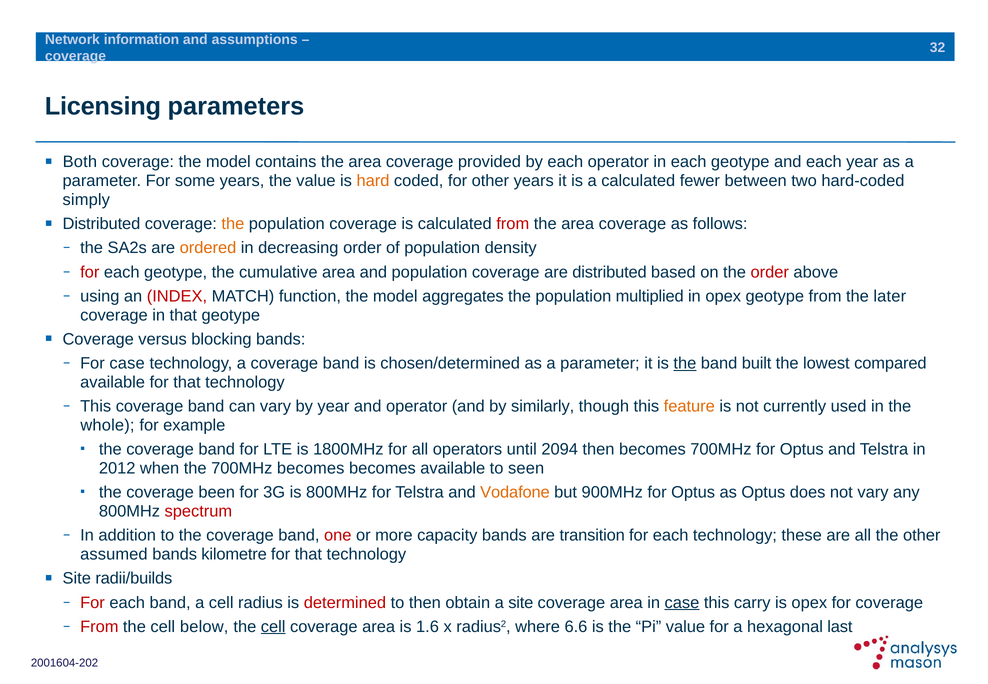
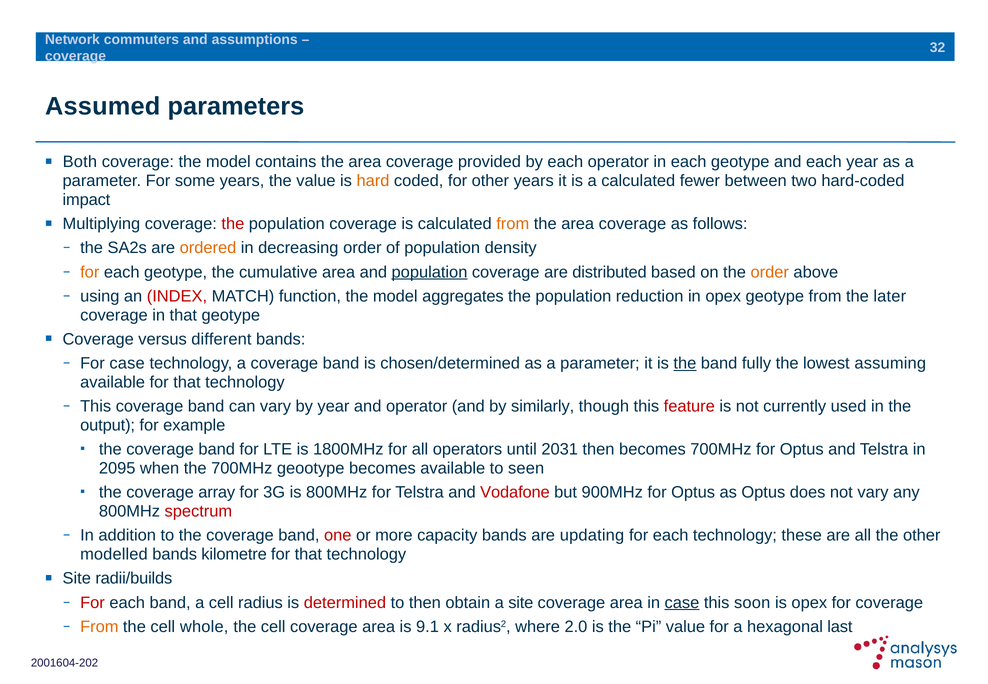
information: information -> commuters
Licensing: Licensing -> Assumed
simply: simply -> impact
Distributed at (101, 224): Distributed -> Multiplying
the at (233, 224) colour: orange -> red
from at (513, 224) colour: red -> orange
for at (90, 272) colour: red -> orange
population at (430, 272) underline: none -> present
order at (770, 272) colour: red -> orange
multiplied: multiplied -> reduction
blocking: blocking -> different
built: built -> fully
compared: compared -> assuming
feature colour: orange -> red
whole: whole -> output
2094: 2094 -> 2031
2012: 2012 -> 2095
700MHz becomes: becomes -> geootype
been: been -> array
Vodafone colour: orange -> red
transition: transition -> updating
assumed: assumed -> modelled
carry: carry -> soon
From at (99, 627) colour: red -> orange
below: below -> whole
cell at (273, 627) underline: present -> none
1.6: 1.6 -> 9.1
6.6: 6.6 -> 2.0
